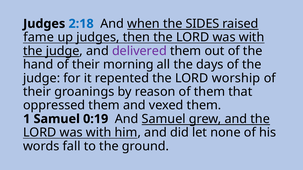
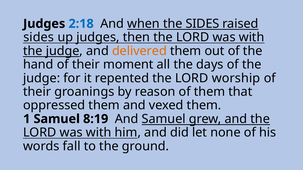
fame at (39, 37): fame -> sides
delivered colour: purple -> orange
morning: morning -> moment
0:19: 0:19 -> 8:19
